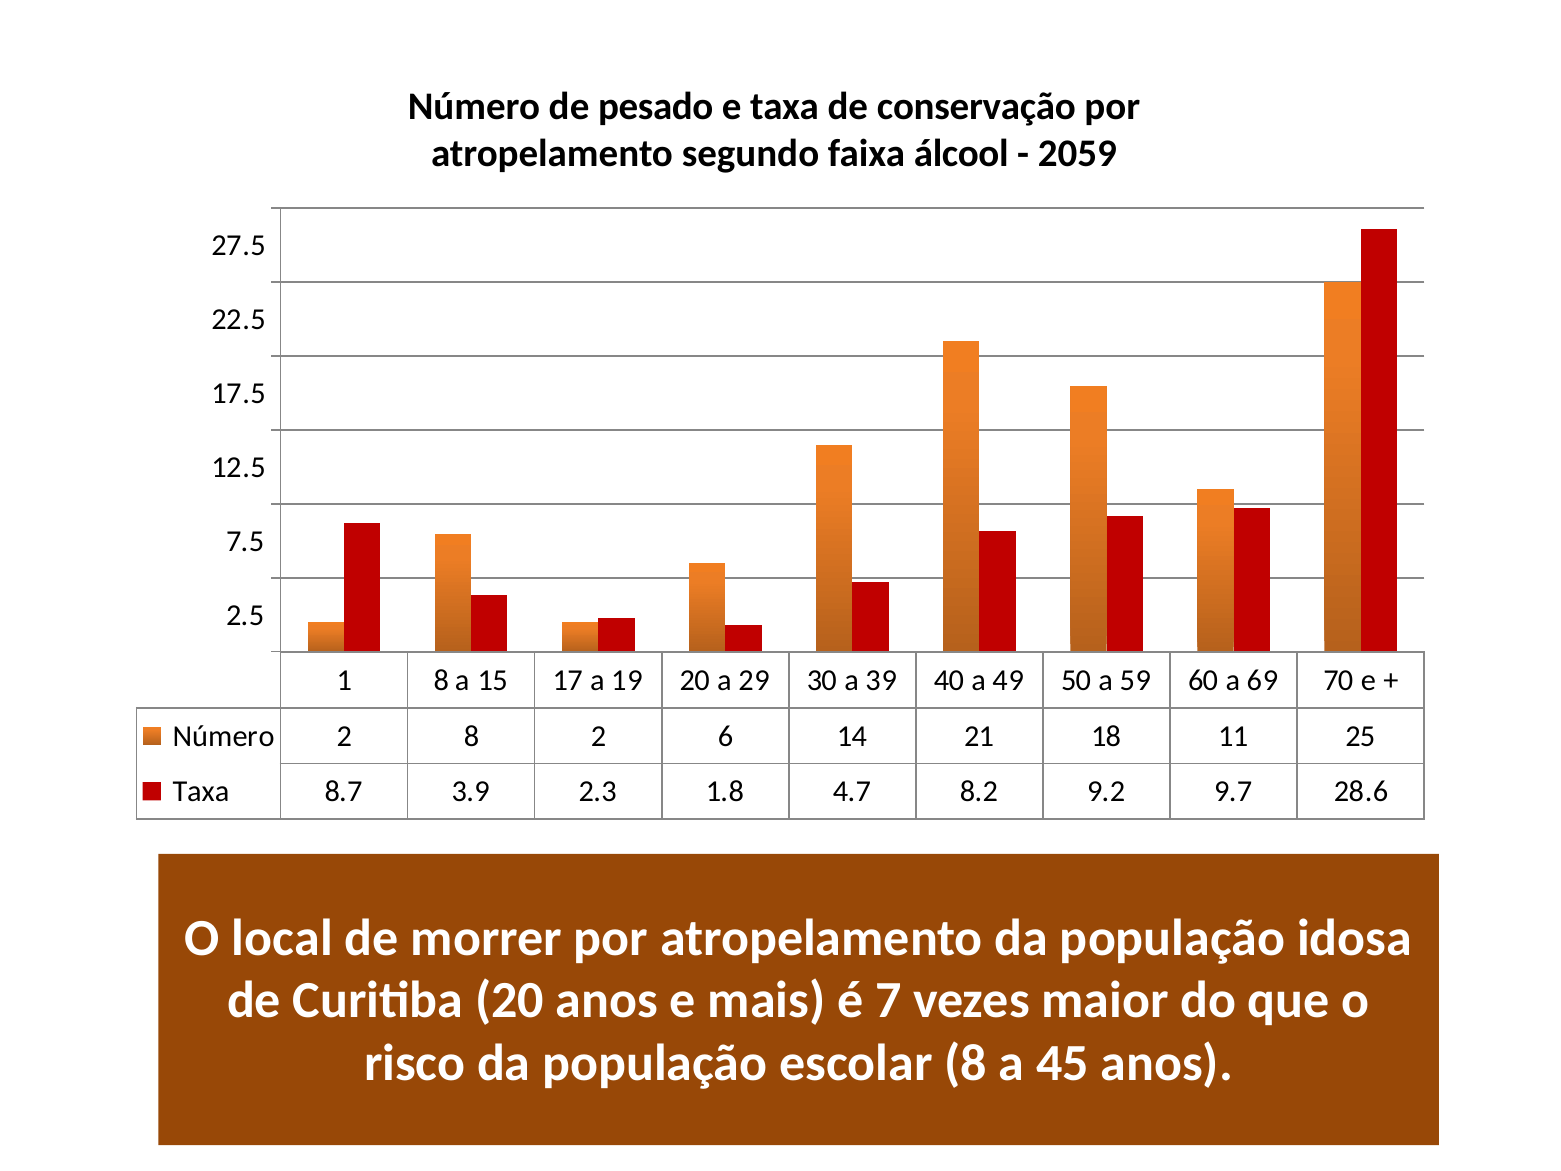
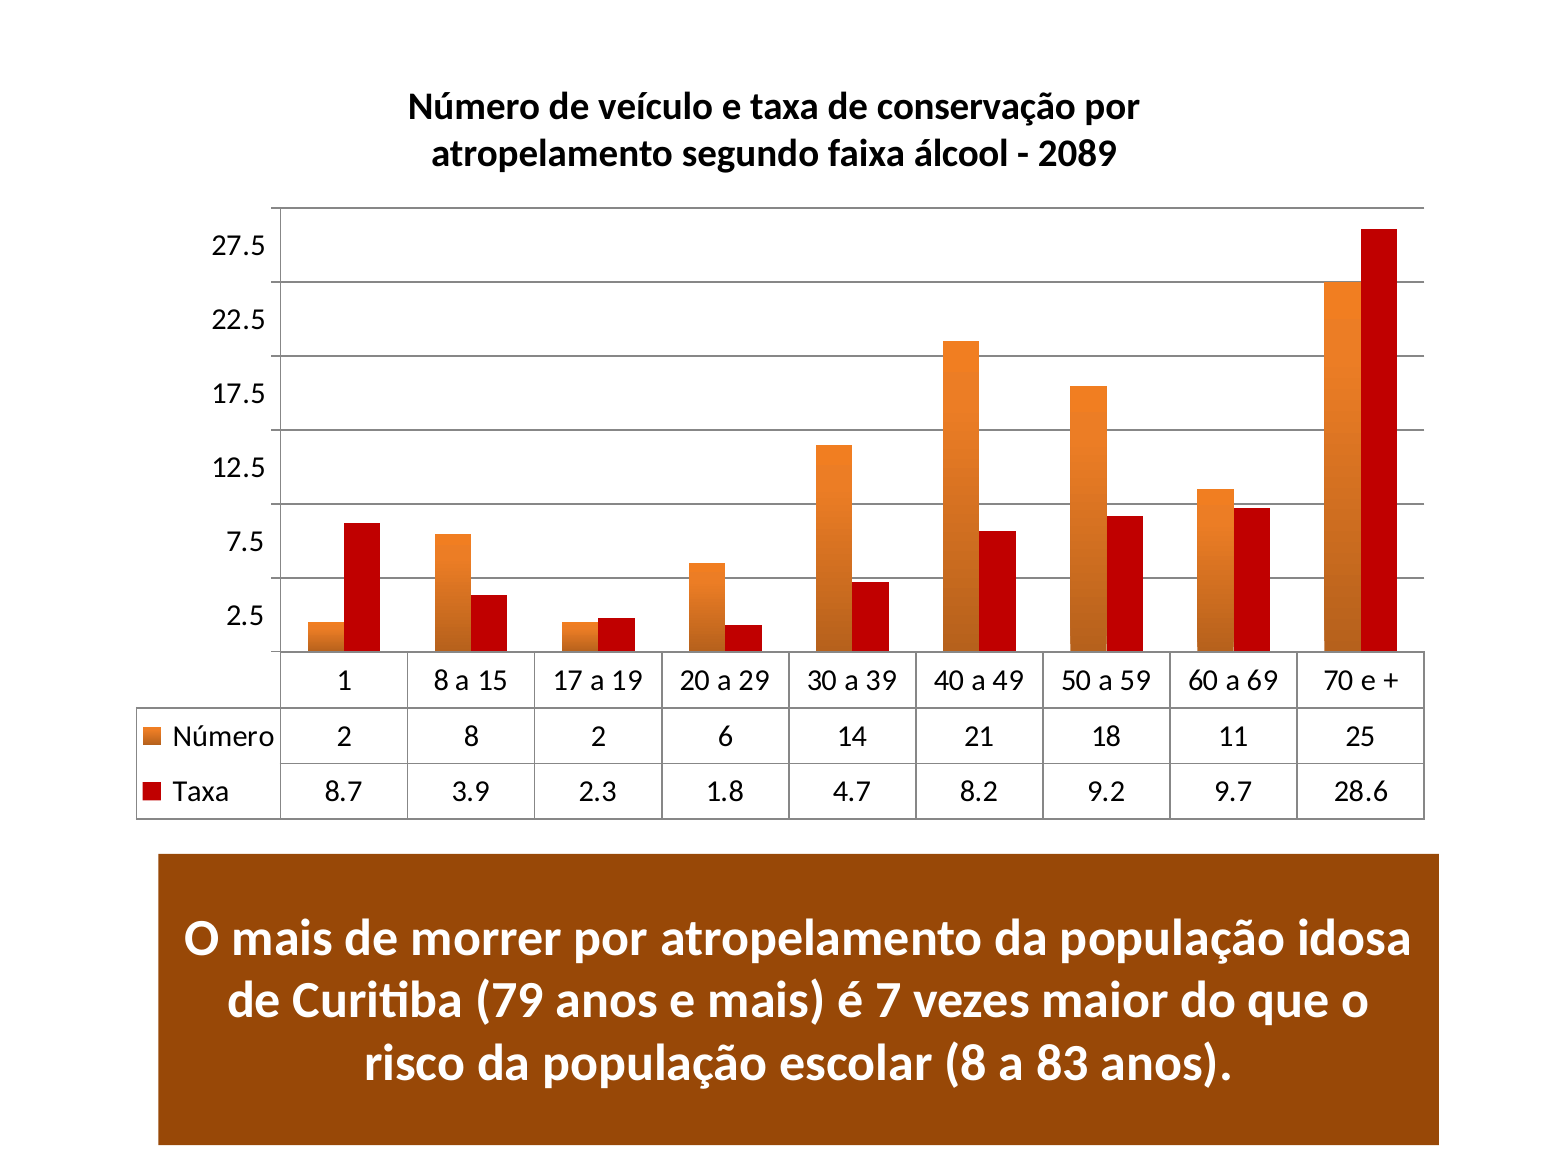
pesado: pesado -> veículo
2059: 2059 -> 2089
O local: local -> mais
Curitiba 20: 20 -> 79
45: 45 -> 83
